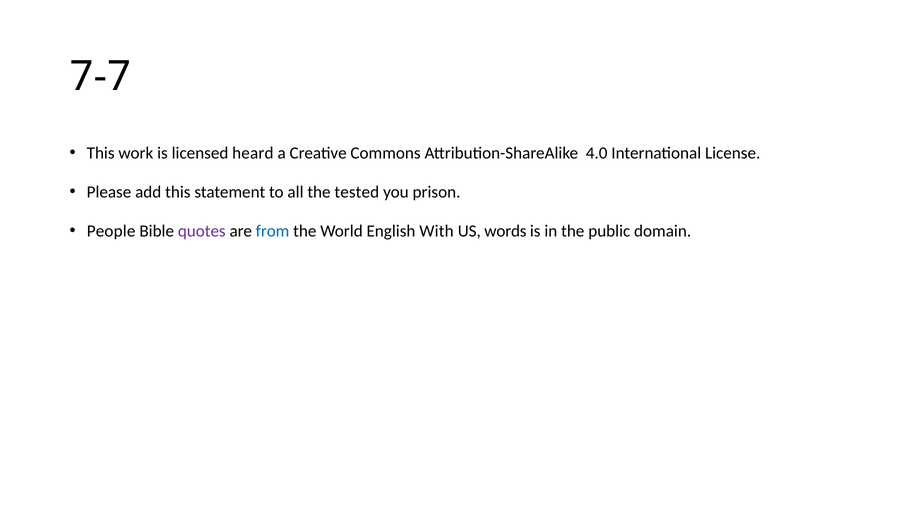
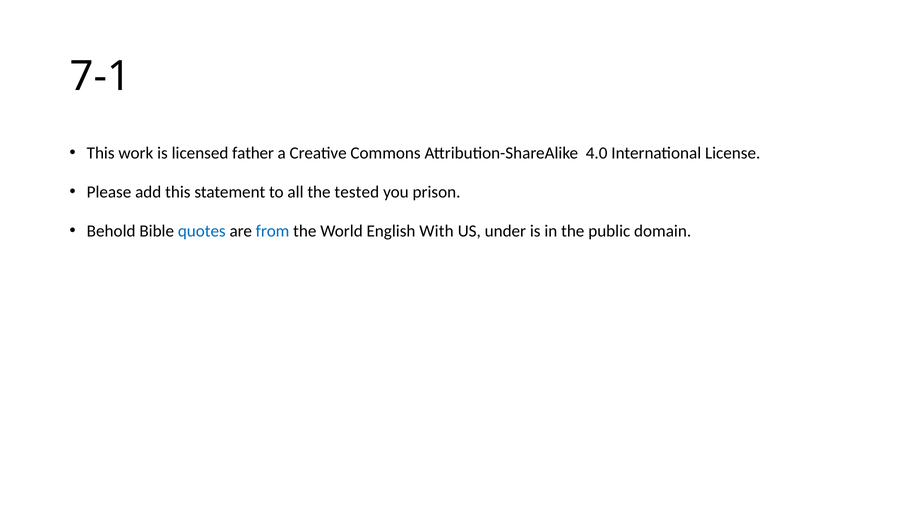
7-7: 7-7 -> 7-1
heard: heard -> father
People: People -> Behold
quotes colour: purple -> blue
words: words -> under
